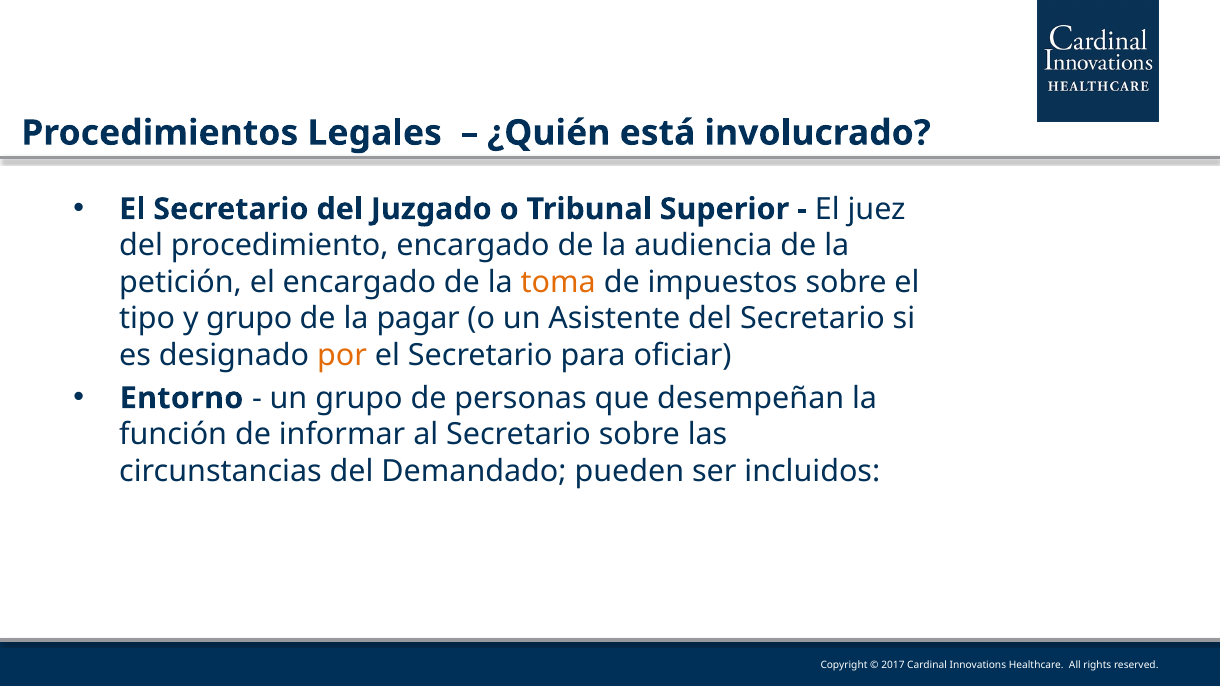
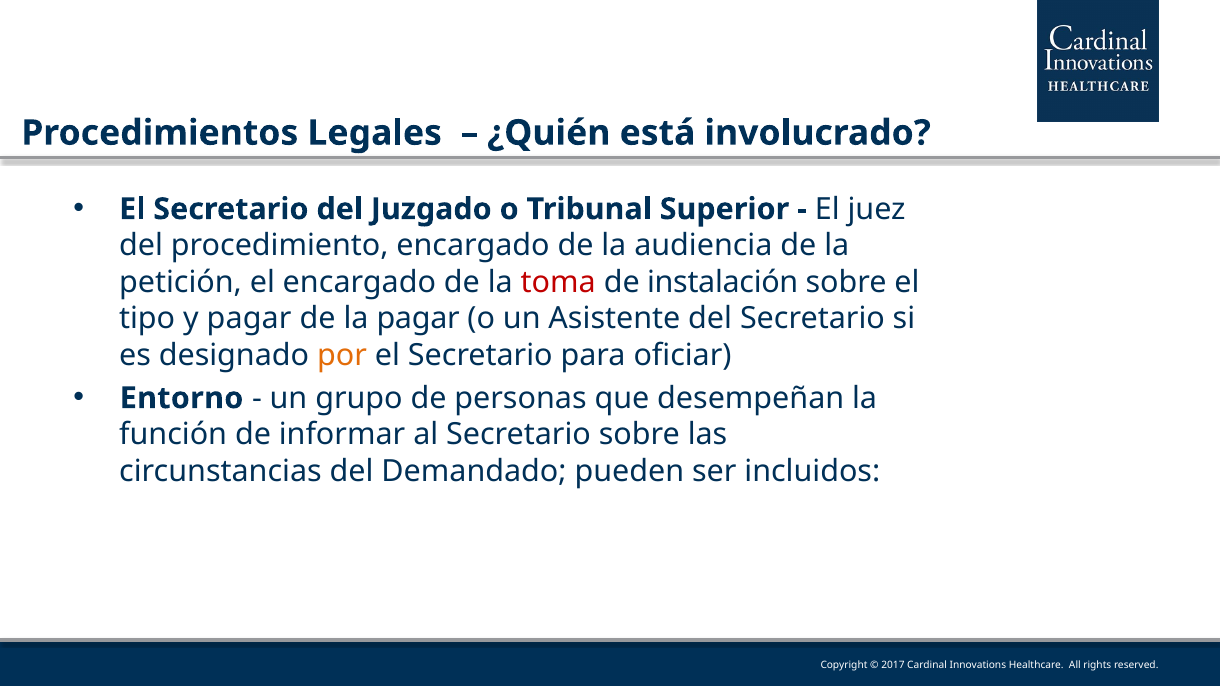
toma colour: orange -> red
impuestos: impuestos -> instalación
y grupo: grupo -> pagar
